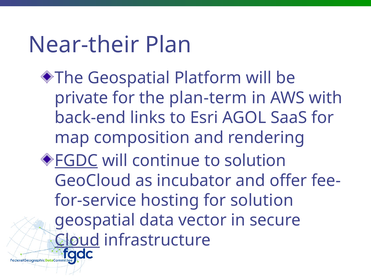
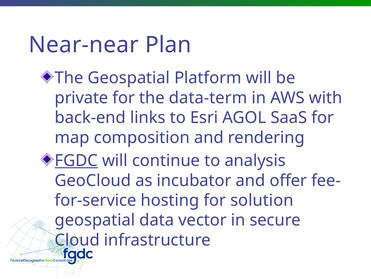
Near-their: Near-their -> Near-near
plan-term: plan-term -> data-term
to solution: solution -> analysis
Cloud underline: present -> none
